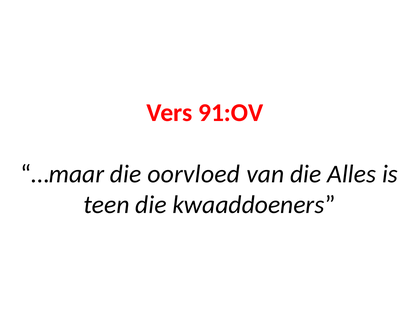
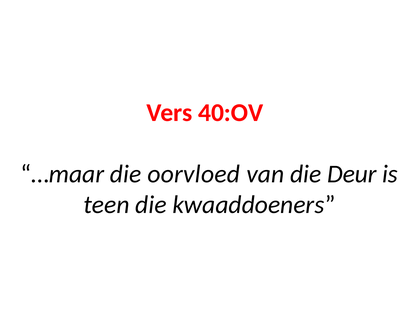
91:OV: 91:OV -> 40:OV
Alles: Alles -> Deur
